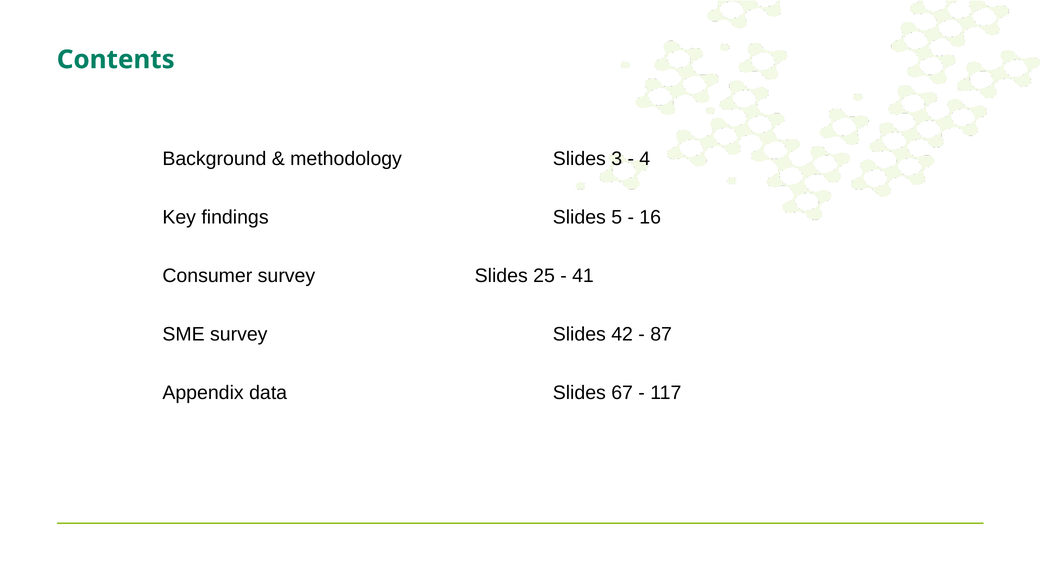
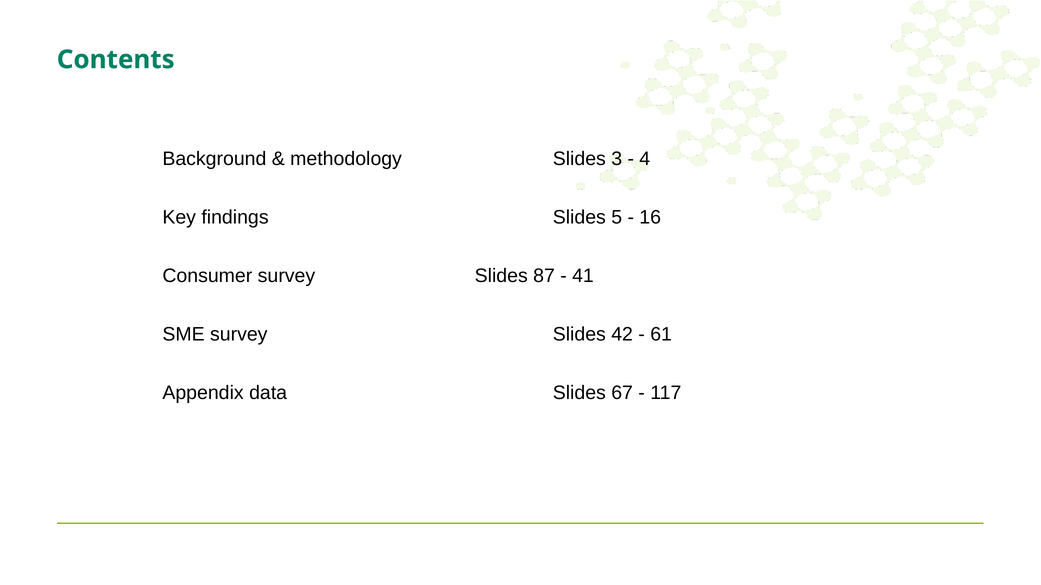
25: 25 -> 87
87: 87 -> 61
